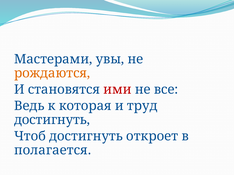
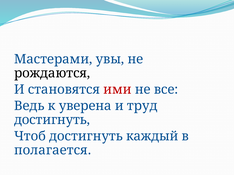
рождаются colour: orange -> black
которая: которая -> уверена
откроет: откроет -> каждый
